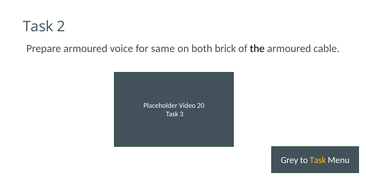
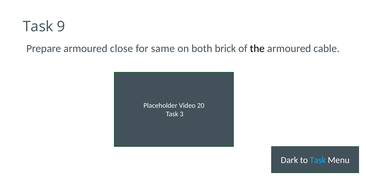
2: 2 -> 9
voice: voice -> close
Grey: Grey -> Dark
Task at (318, 160) colour: yellow -> light blue
